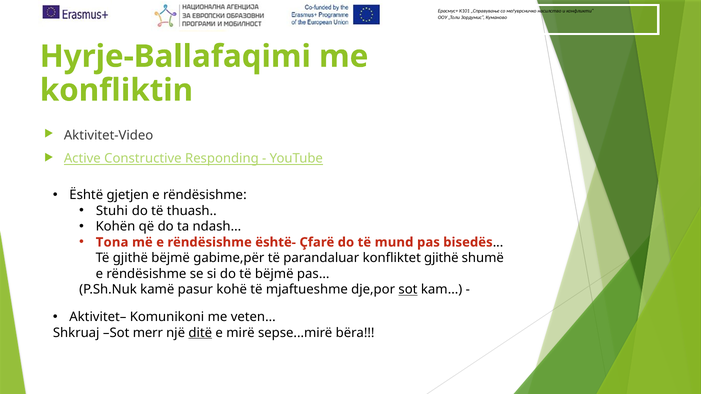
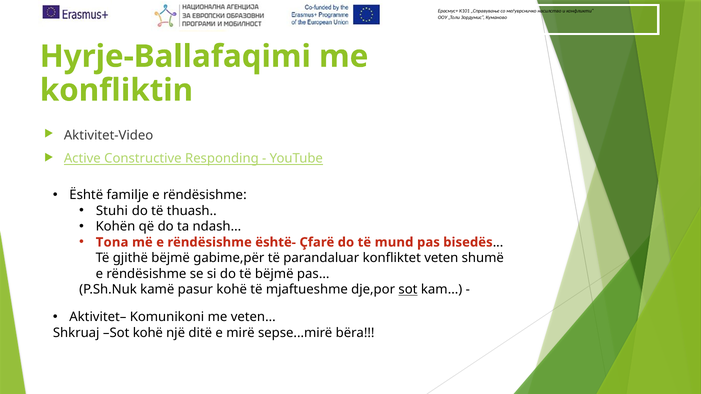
gjetjen: gjetjen -> familje
konfliktet gjithë: gjithë -> veten
Sot merr: merr -> kohë
ditë underline: present -> none
